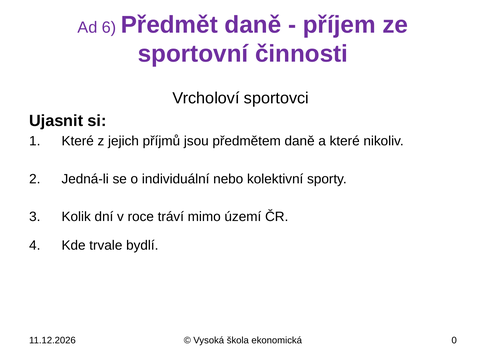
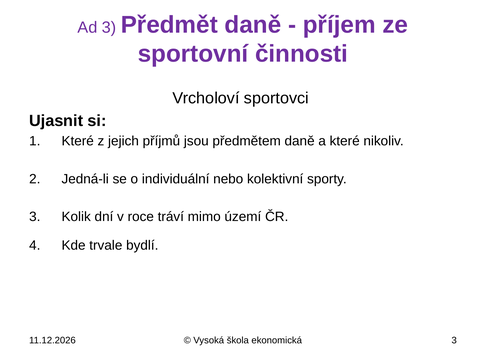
Ad 6: 6 -> 3
0 at (454, 341): 0 -> 3
